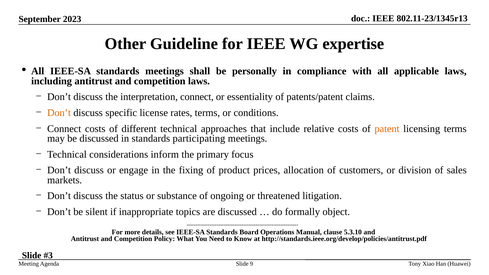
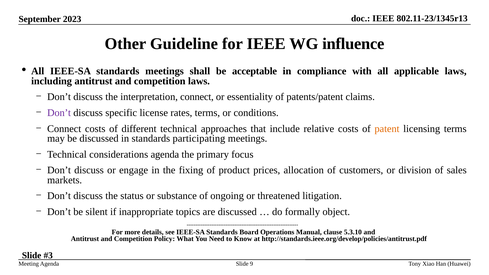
expertise: expertise -> influence
personally: personally -> acceptable
Don’t at (59, 113) colour: orange -> purple
considerations inform: inform -> agenda
